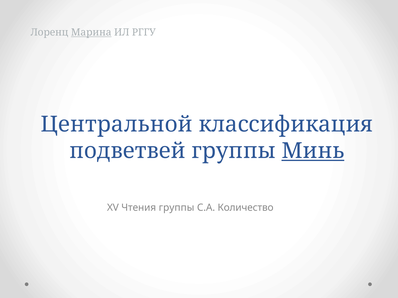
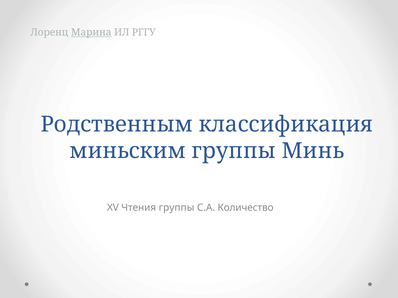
Центральной: Центральной -> Родственным
подветвей: подветвей -> миньским
Минь underline: present -> none
